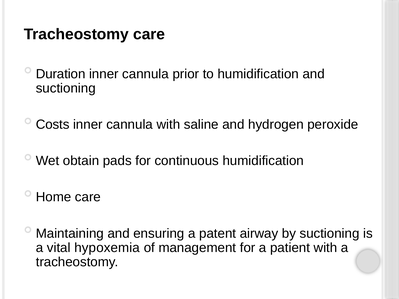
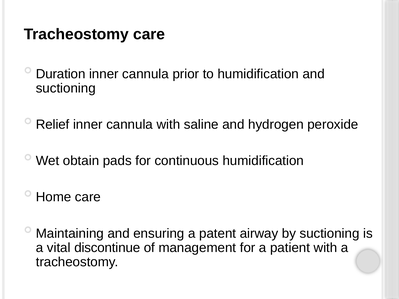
Costs: Costs -> Relief
hypoxemia: hypoxemia -> discontinue
